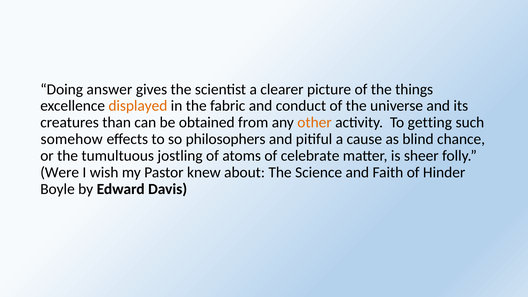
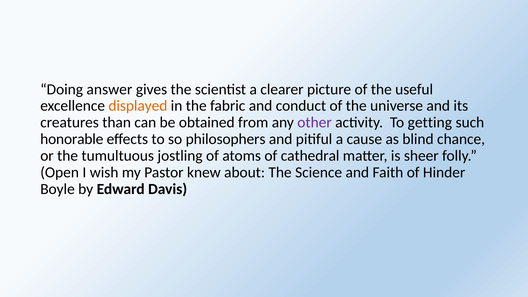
things: things -> useful
other colour: orange -> purple
somehow: somehow -> honorable
celebrate: celebrate -> cathedral
Were: Were -> Open
